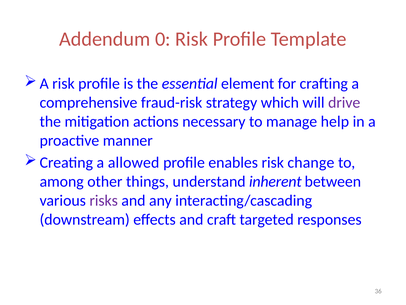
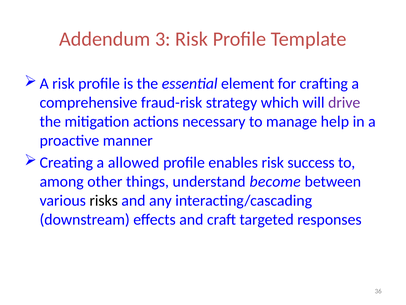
0: 0 -> 3
change: change -> success
inherent: inherent -> become
risks colour: purple -> black
